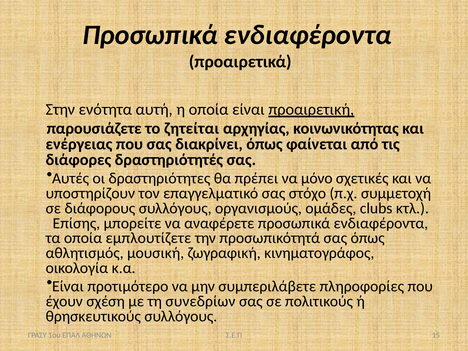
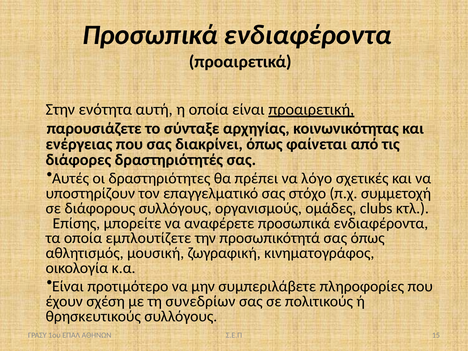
ζητείται: ζητείται -> σύνταξε
μόνο: μόνο -> λόγο
